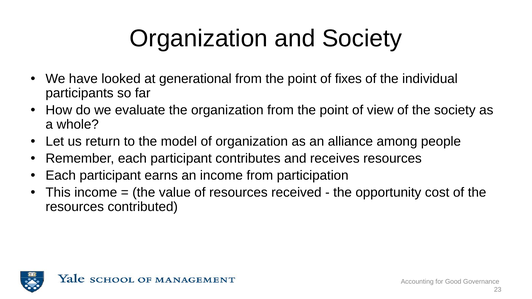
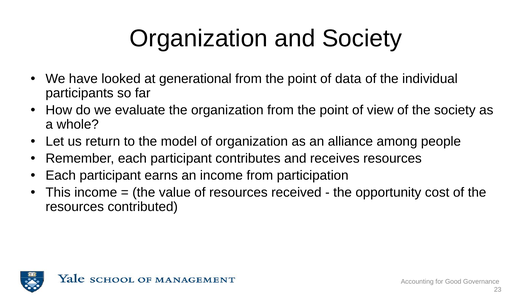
fixes: fixes -> data
